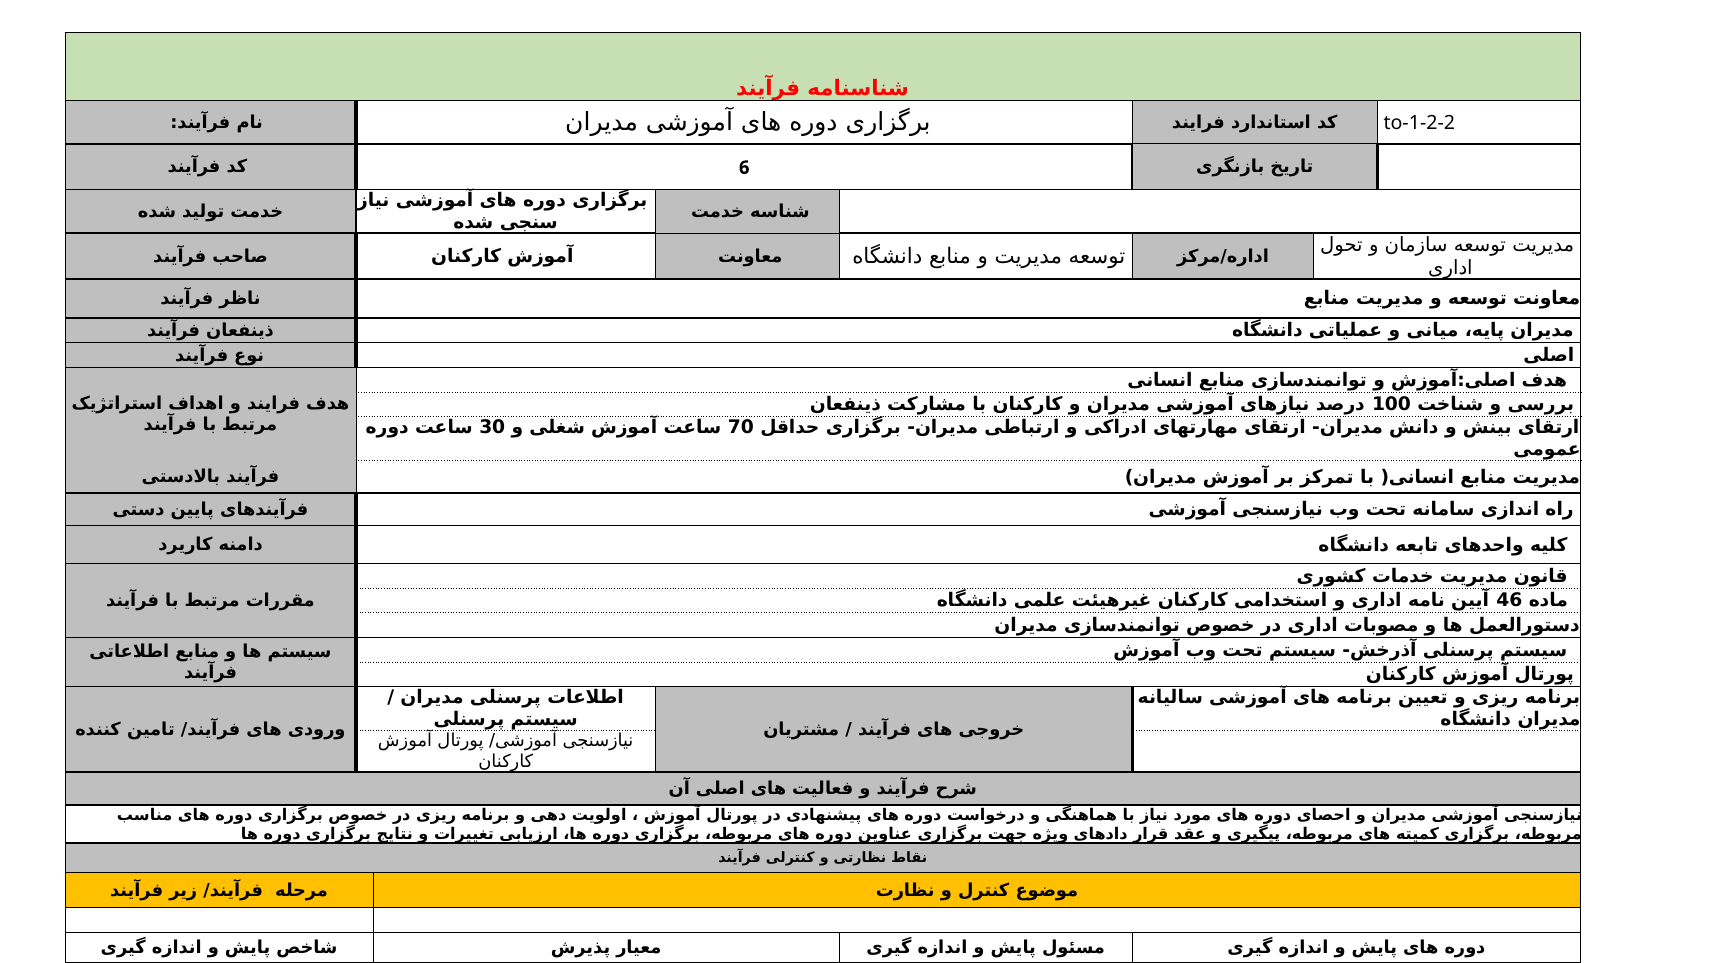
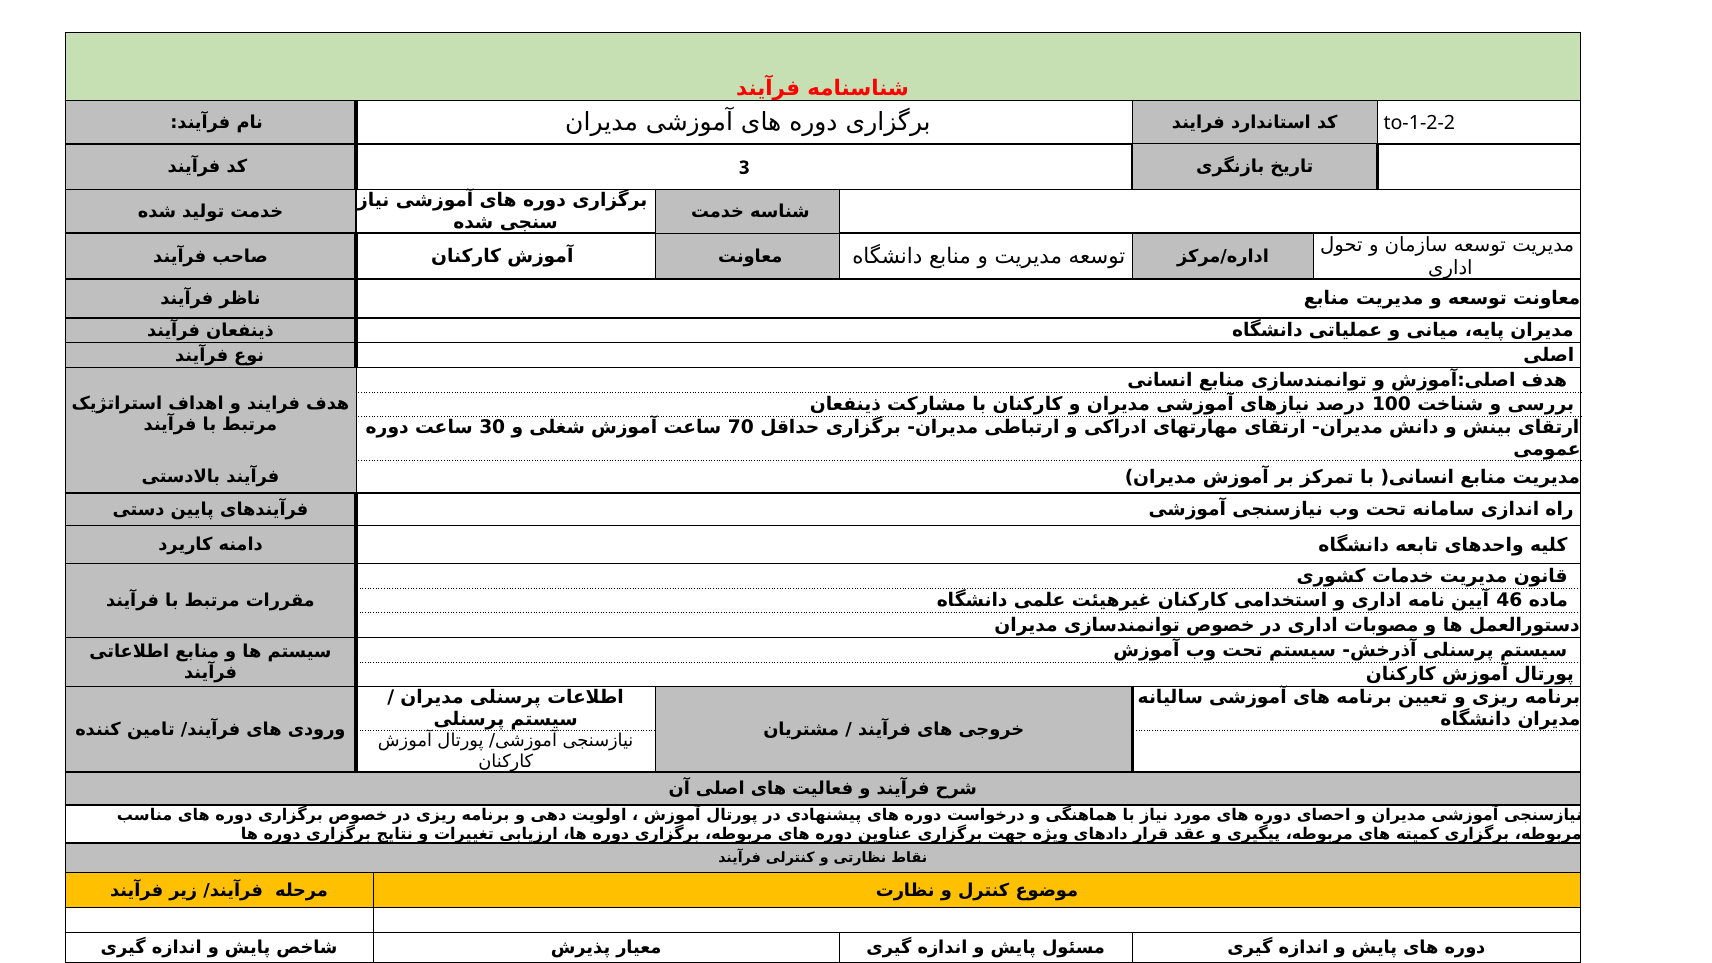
6: 6 -> 3
